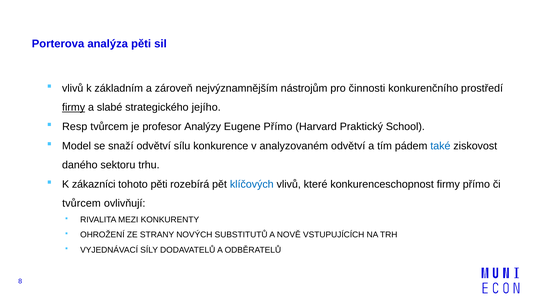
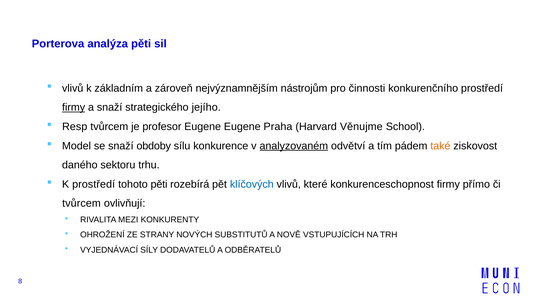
a slabé: slabé -> snaží
profesor Analýzy: Analýzy -> Eugene
Eugene Přímo: Přímo -> Praha
Praktický: Praktický -> Věnujme
snaží odvětví: odvětví -> obdoby
analyzovaném underline: none -> present
také colour: blue -> orange
K zákazníci: zákazníci -> prostředí
